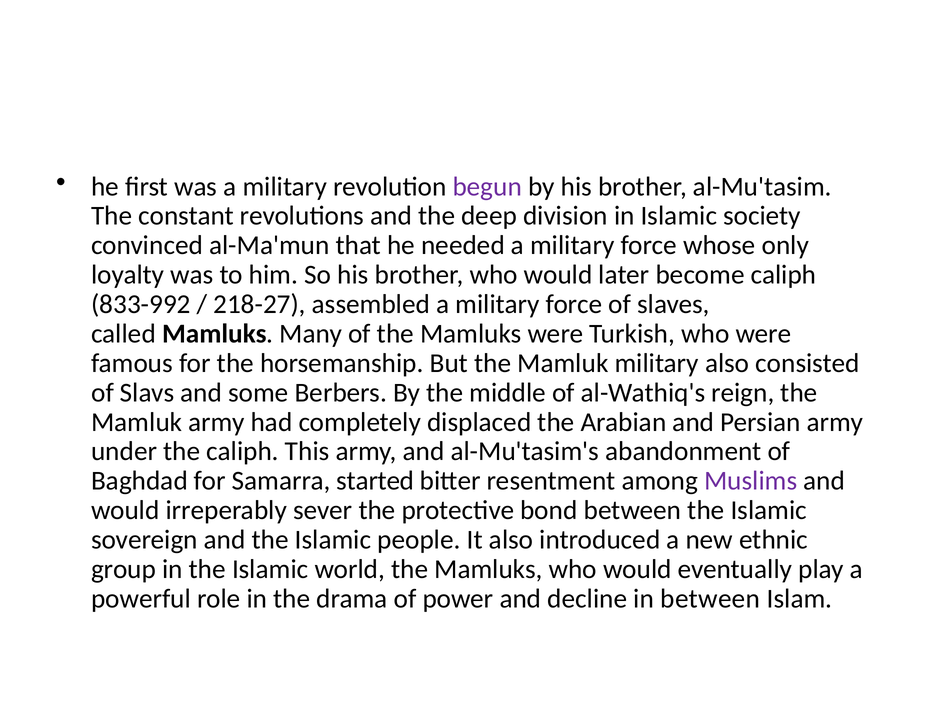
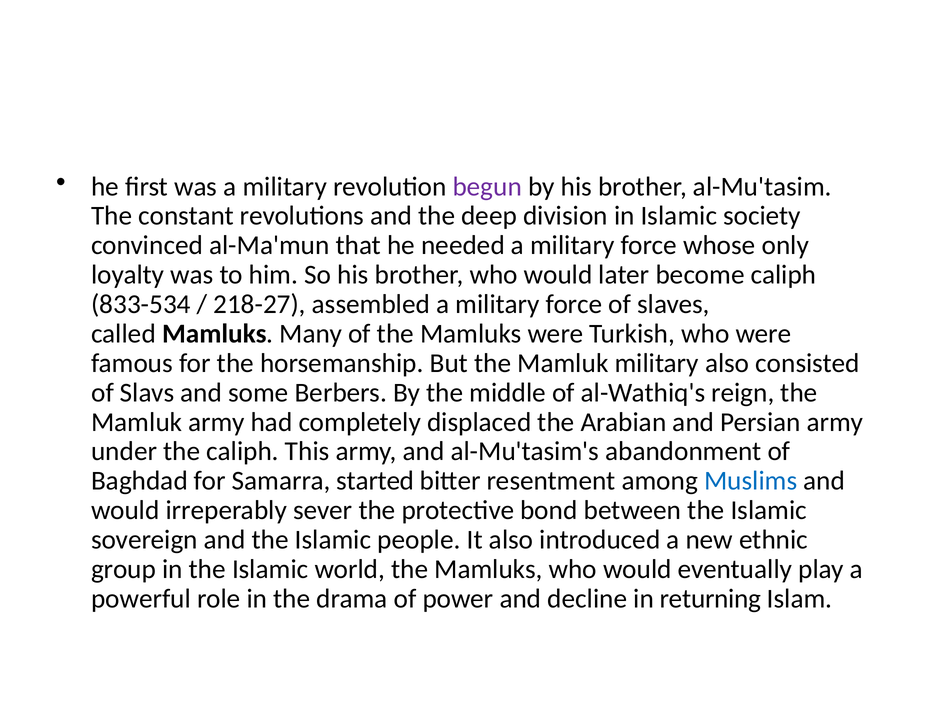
833-992: 833-992 -> 833-534
Muslims colour: purple -> blue
in between: between -> returning
